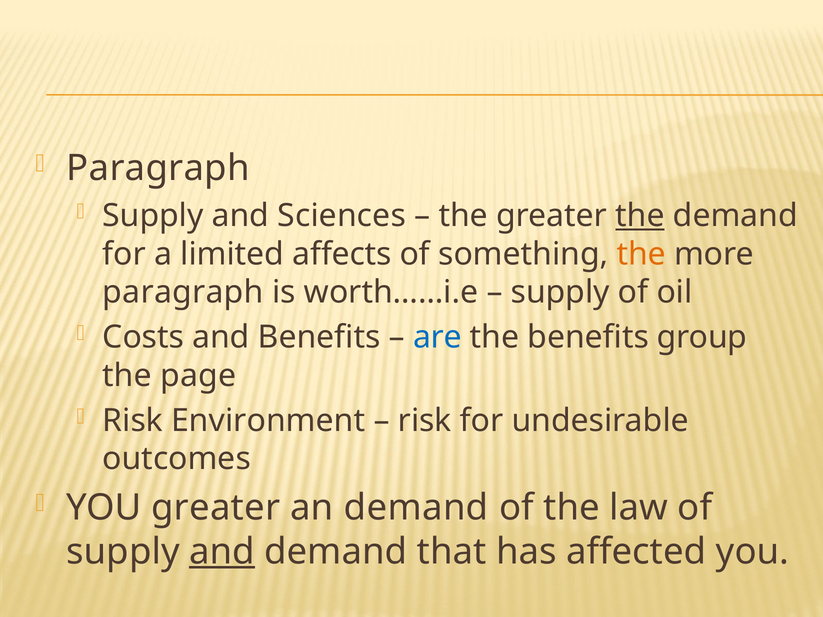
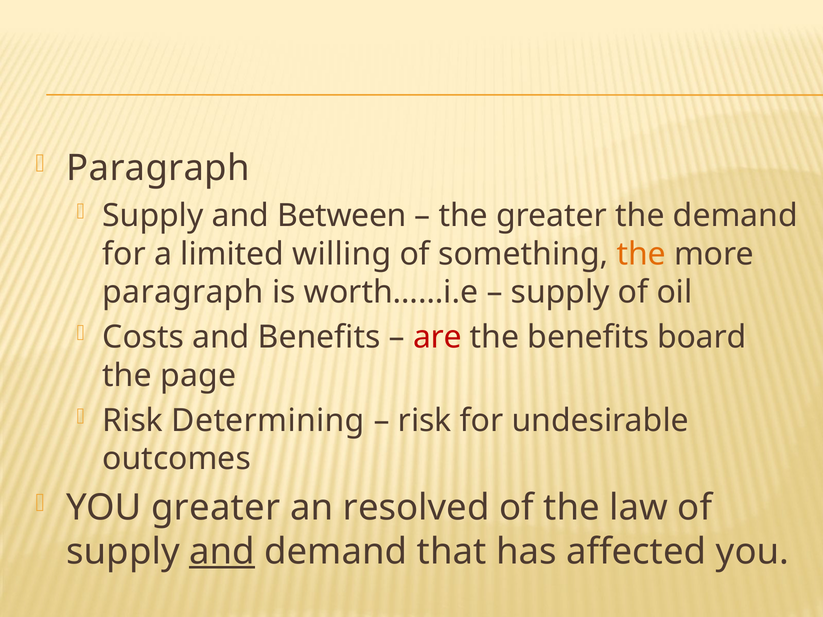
Sciences: Sciences -> Between
the at (640, 216) underline: present -> none
affects: affects -> willing
are colour: blue -> red
group: group -> board
Environment: Environment -> Determining
an demand: demand -> resolved
